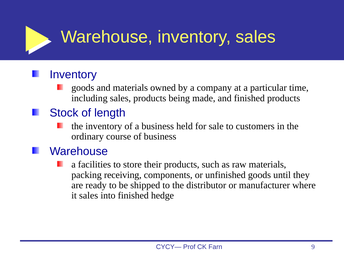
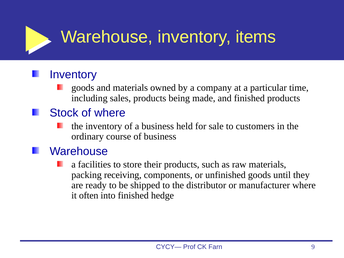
inventory sales: sales -> items
of length: length -> where
it sales: sales -> often
